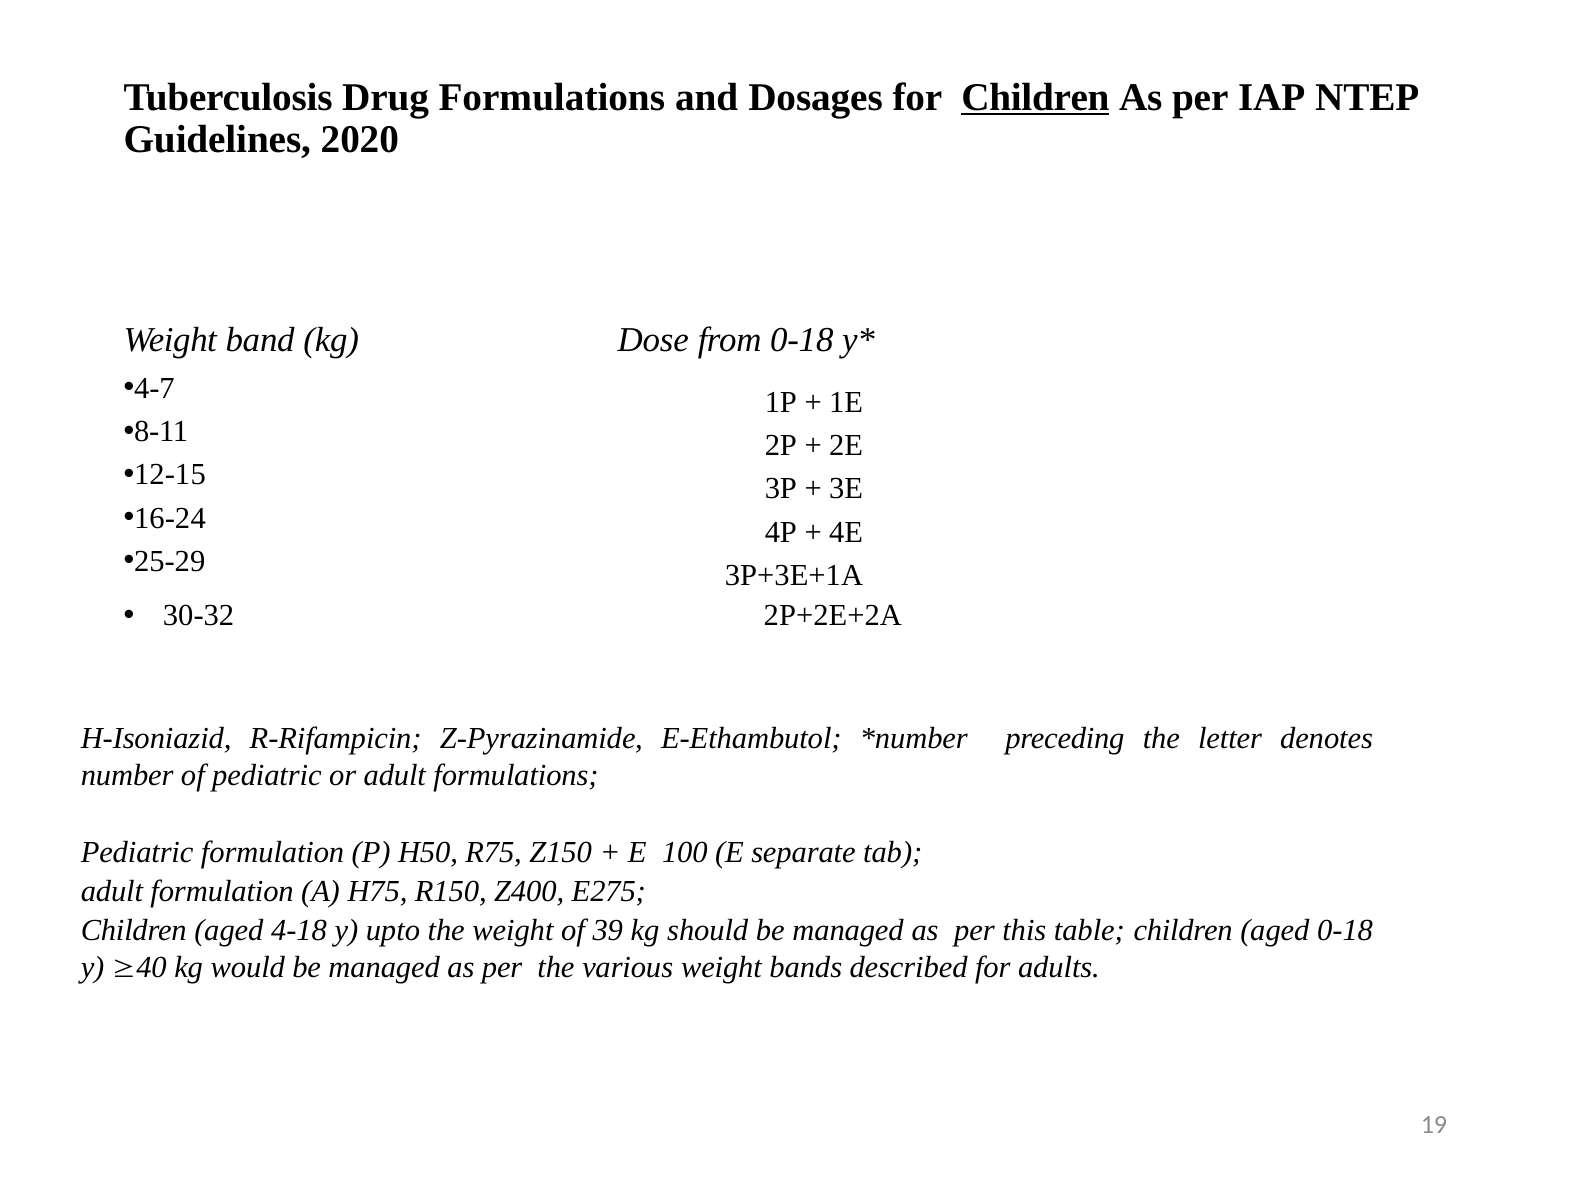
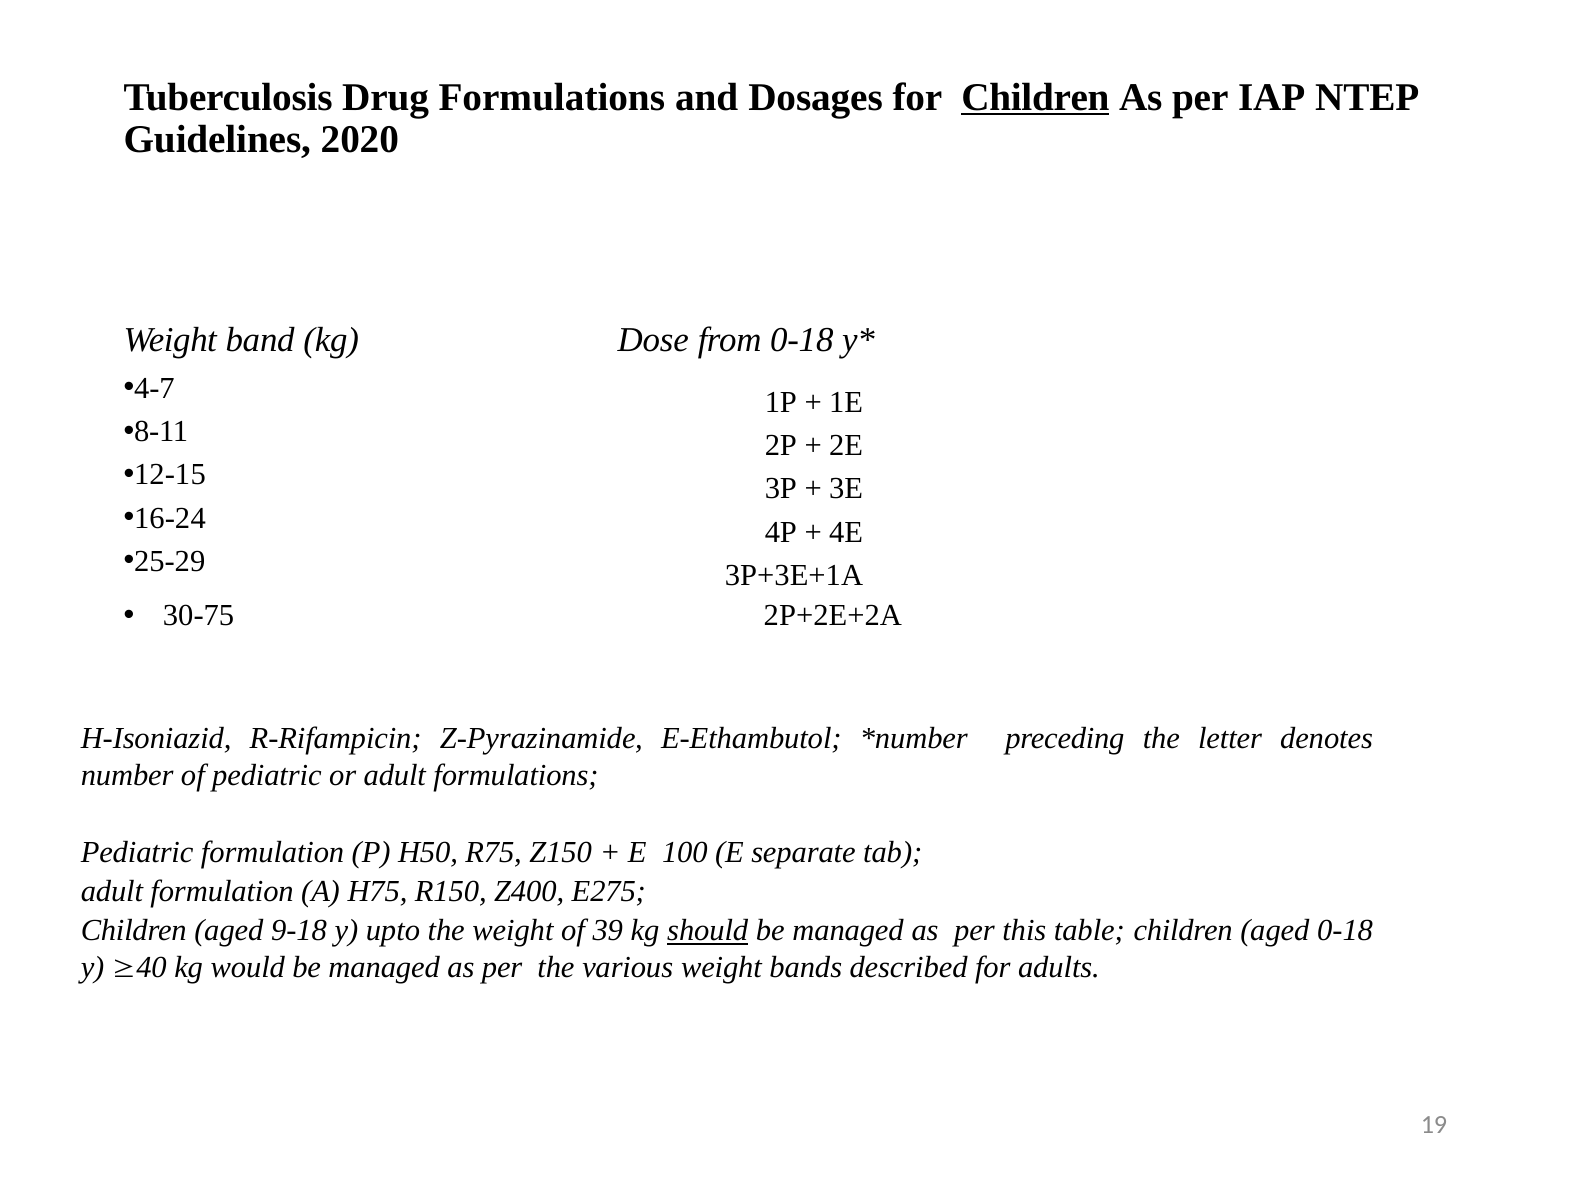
30-32: 30-32 -> 30-75
4-18: 4-18 -> 9-18
should underline: none -> present
